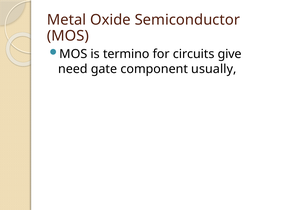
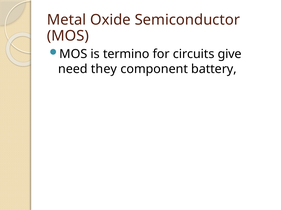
gate: gate -> they
usually: usually -> battery
